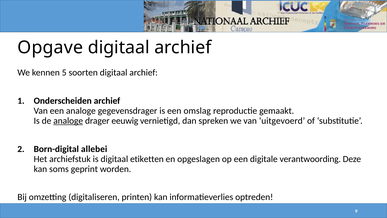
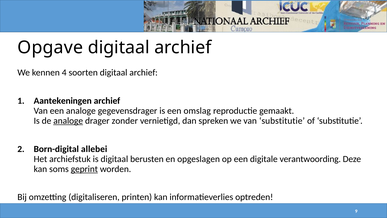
5: 5 -> 4
Onderscheiden: Onderscheiden -> Aantekeningen
eeuwig: eeuwig -> zonder
van uitgevoerd: uitgevoerd -> substitutie
etiketten: etiketten -> berusten
geprint underline: none -> present
